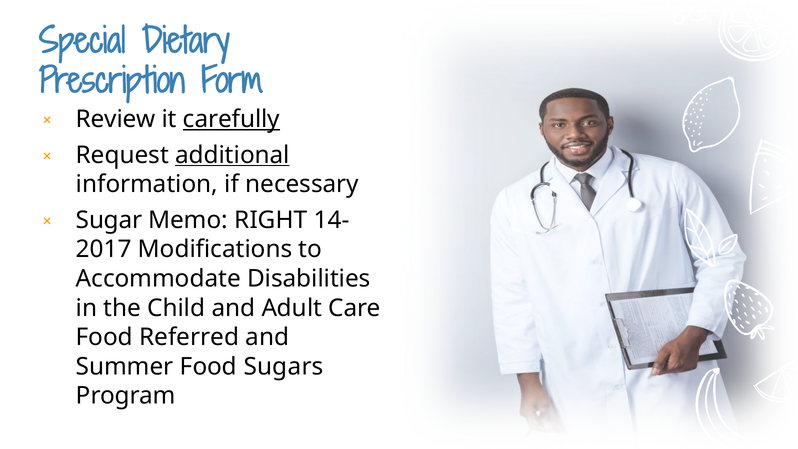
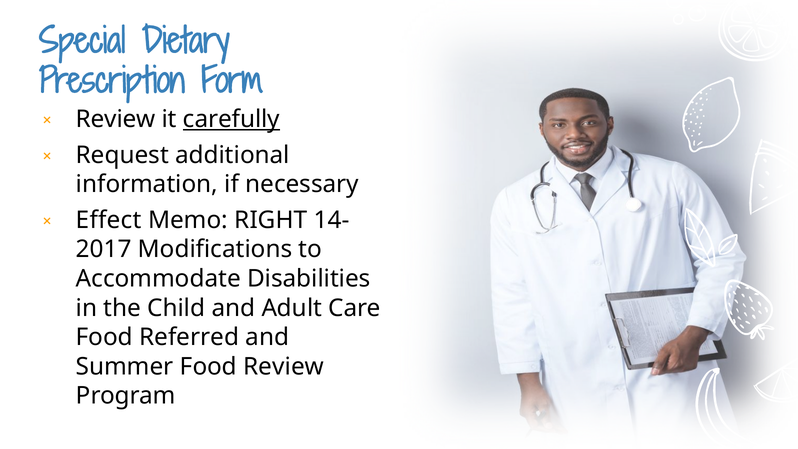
additional underline: present -> none
Sugar: Sugar -> Effect
Food Sugars: Sugars -> Review
